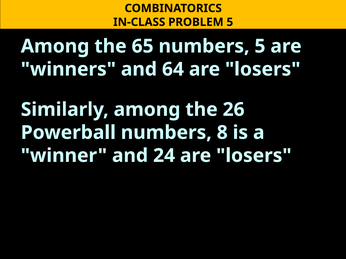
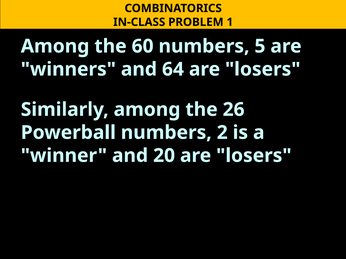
PROBLEM 5: 5 -> 1
65: 65 -> 60
8: 8 -> 2
24: 24 -> 20
